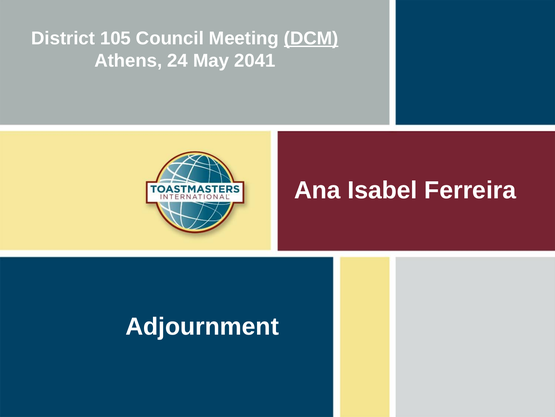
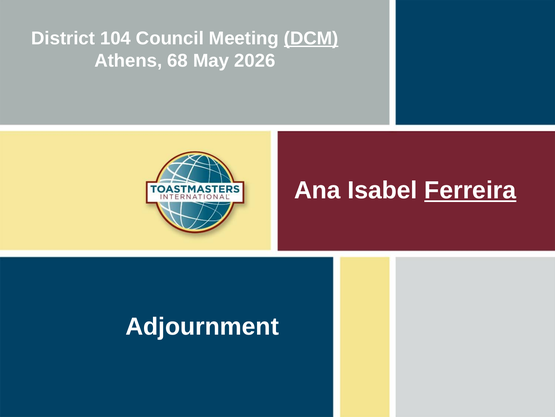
105: 105 -> 104
24: 24 -> 68
2041: 2041 -> 2026
Ferreira underline: none -> present
